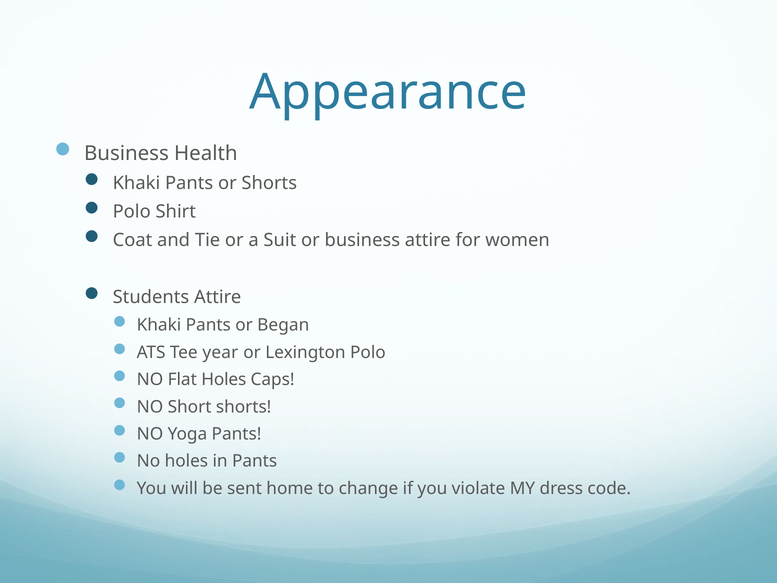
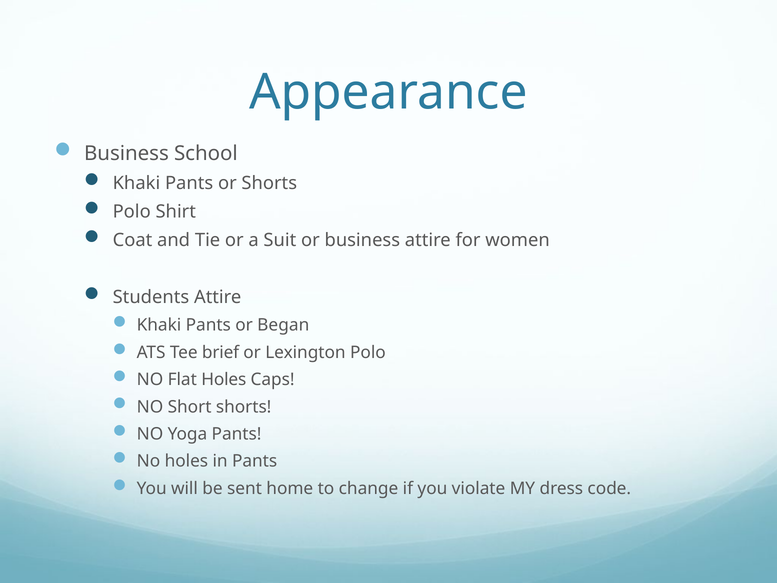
Health: Health -> School
year: year -> brief
